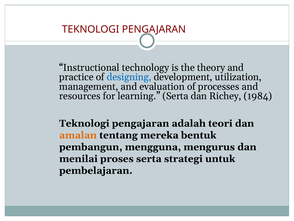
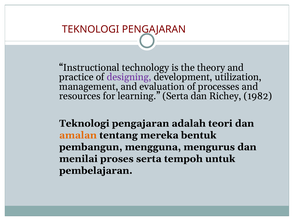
designing colour: blue -> purple
1984: 1984 -> 1982
strategi: strategi -> tempoh
